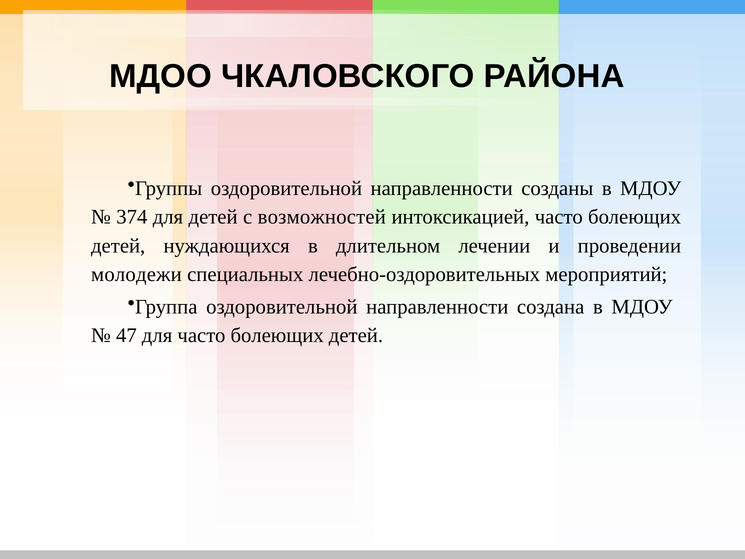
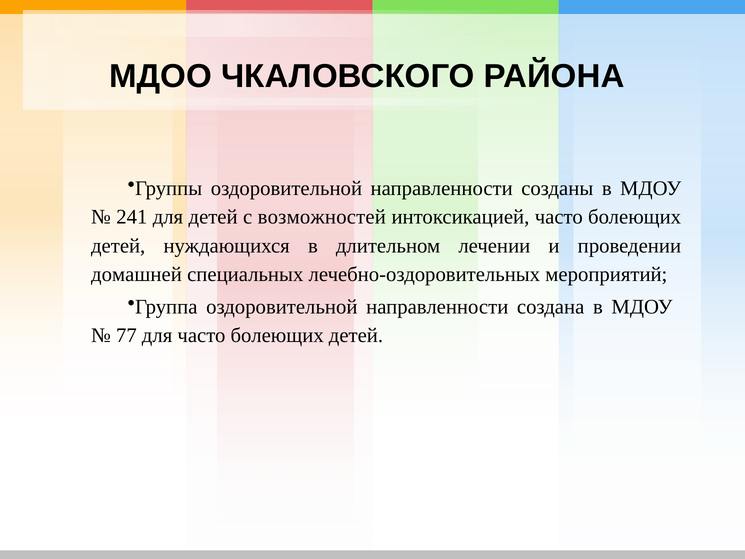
374: 374 -> 241
молодежи: молодежи -> домашней
47: 47 -> 77
